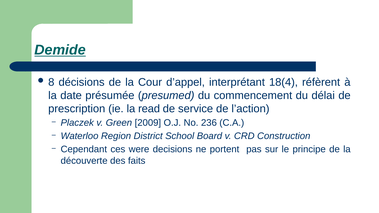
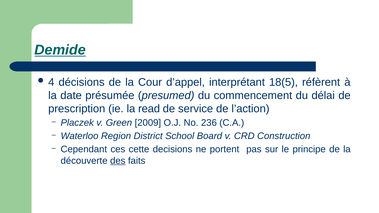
8: 8 -> 4
18(4: 18(4 -> 18(5
were: were -> cette
des underline: none -> present
